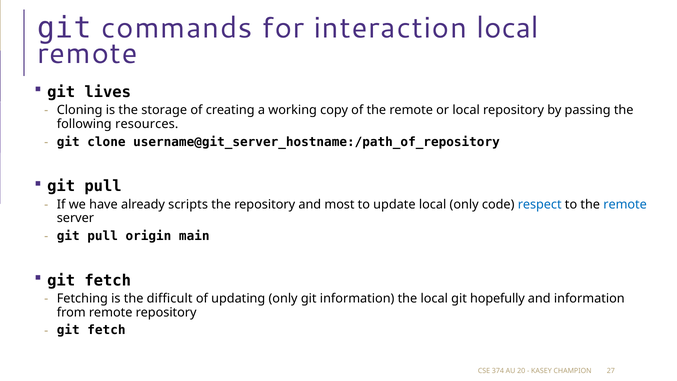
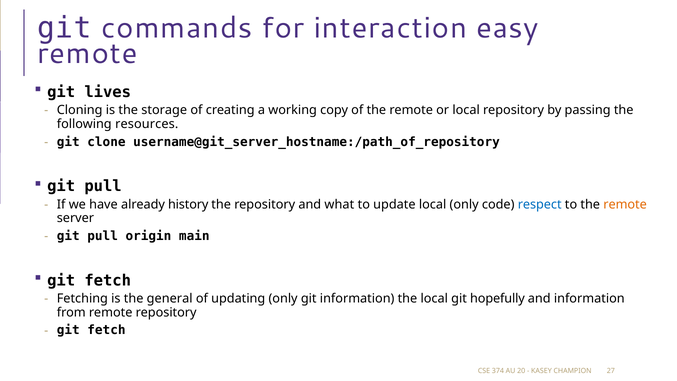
interaction local: local -> easy
scripts: scripts -> history
most: most -> what
remote at (625, 204) colour: blue -> orange
difficult: difficult -> general
